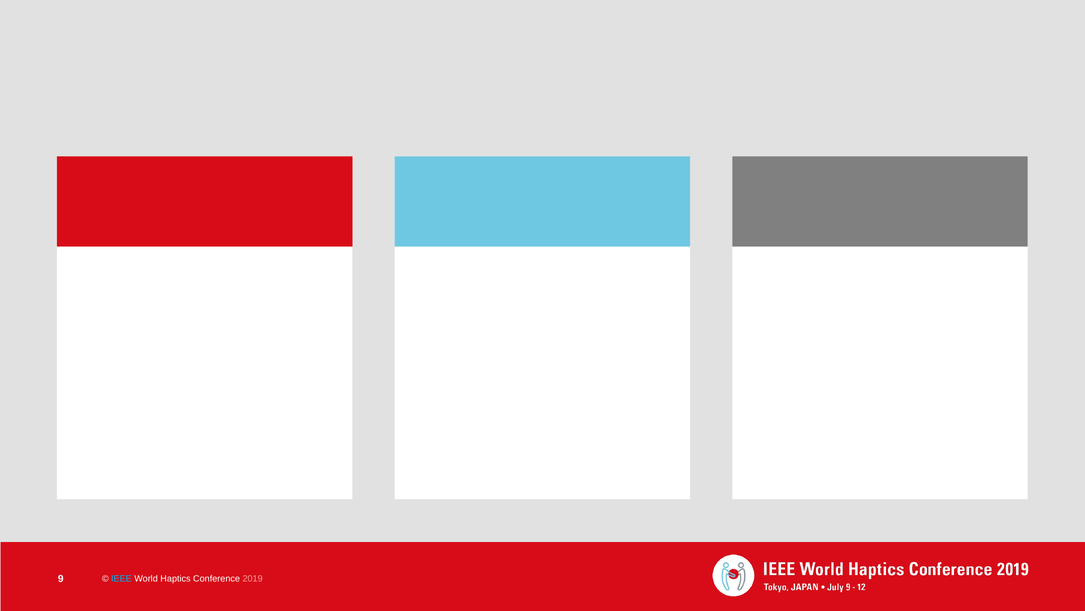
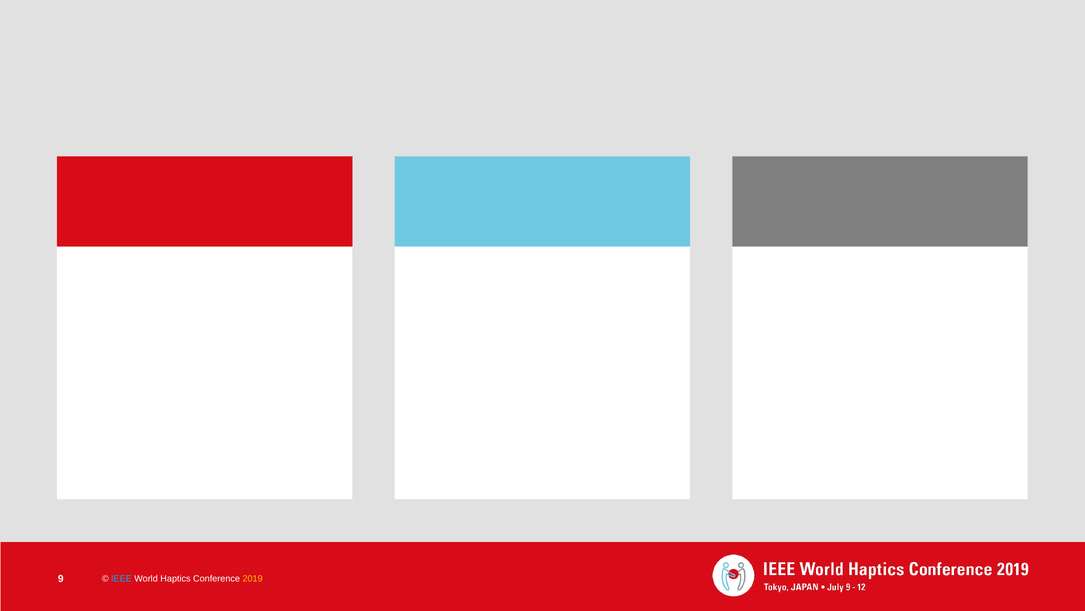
2019 colour: pink -> yellow
